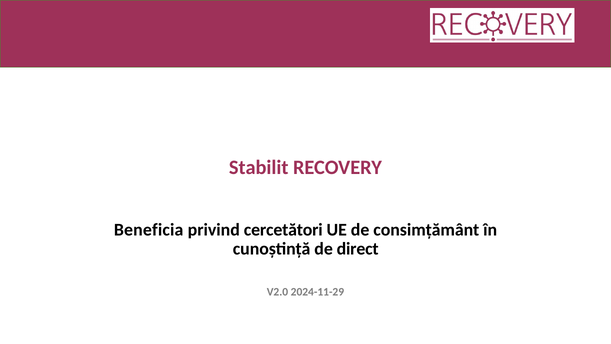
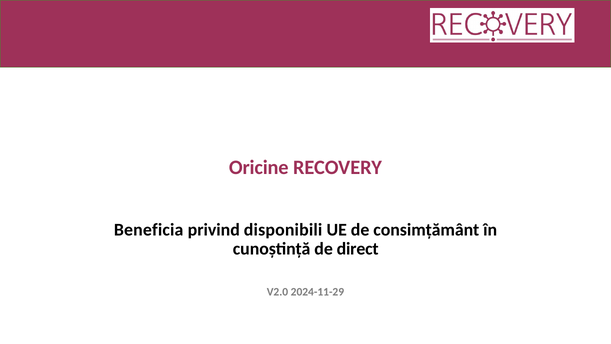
Stabilit: Stabilit -> Oricine
cercetători: cercetători -> disponibili
